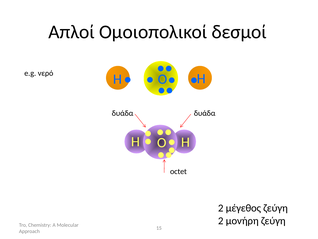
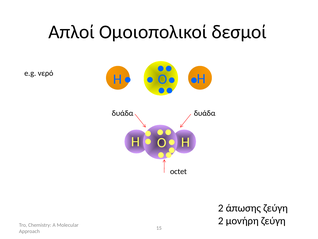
μέγεθος: μέγεθος -> άπωσης
